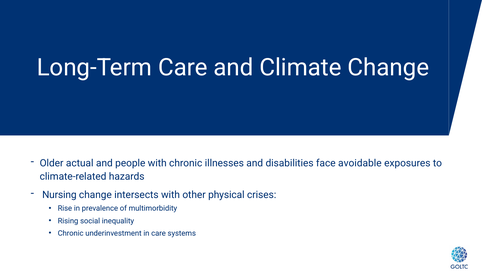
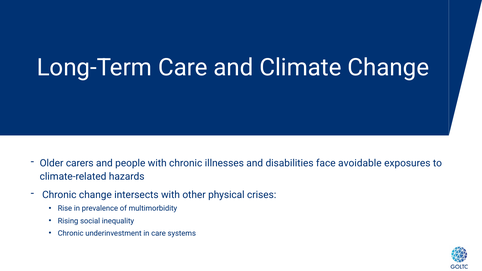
actual: actual -> carers
Nursing at (59, 195): Nursing -> Chronic
